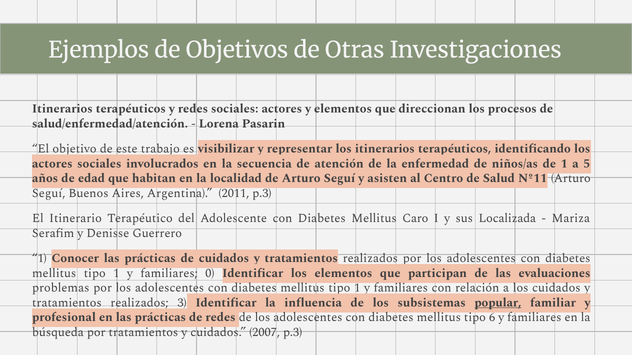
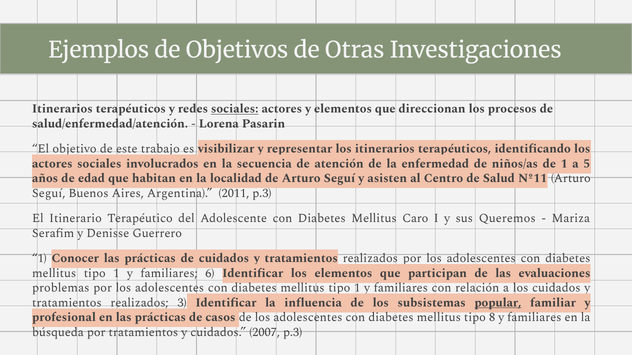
sociales at (235, 109) underline: none -> present
Localizada: Localizada -> Queremos
0: 0 -> 6
de redes: redes -> casos
6: 6 -> 8
